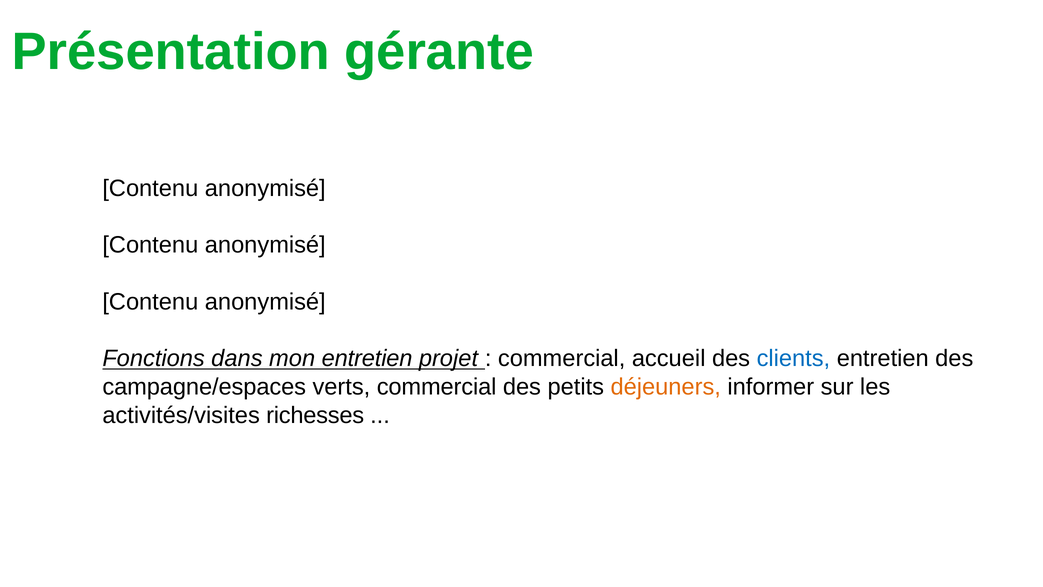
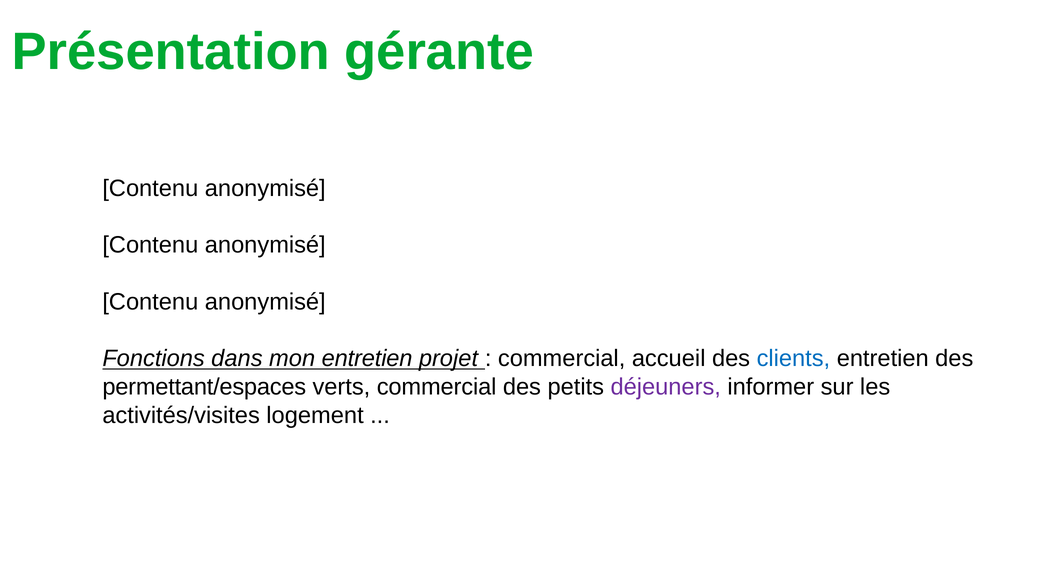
campagne/espaces: campagne/espaces -> permettant/espaces
déjeuners colour: orange -> purple
richesses: richesses -> logement
